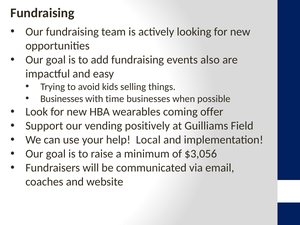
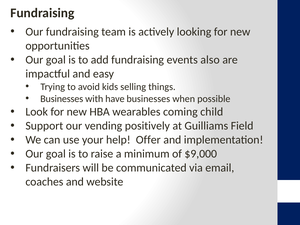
time: time -> have
offer: offer -> child
Local: Local -> Offer
$3,056: $3,056 -> $9,000
